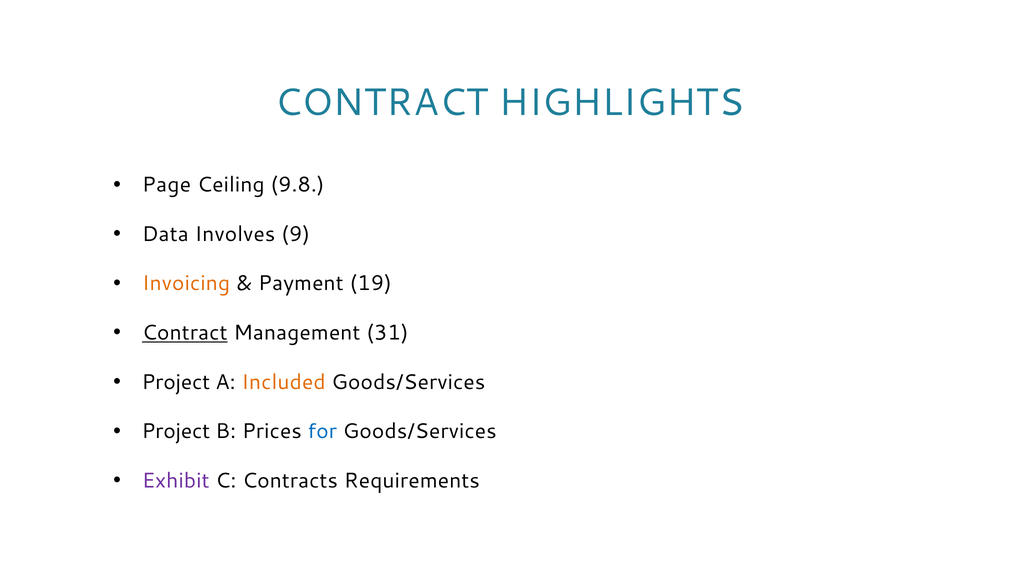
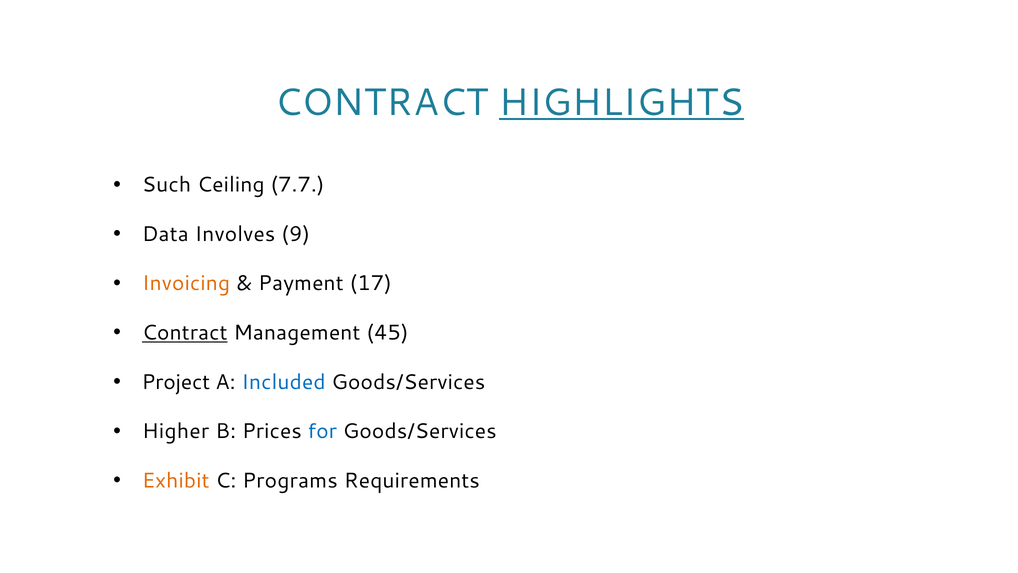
HIGHLIGHTS underline: none -> present
Page: Page -> Such
9.8: 9.8 -> 7.7
19: 19 -> 17
31: 31 -> 45
Included colour: orange -> blue
Project at (176, 431): Project -> Higher
Exhibit colour: purple -> orange
Contracts: Contracts -> Programs
